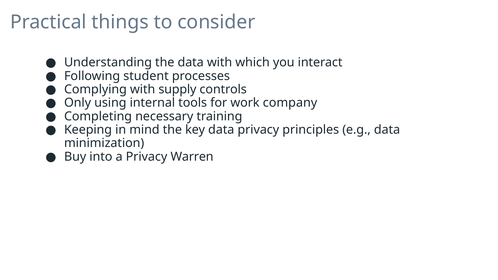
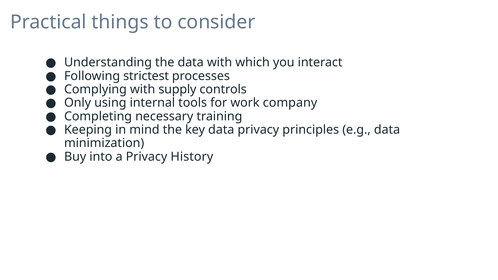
student: student -> strictest
Warren: Warren -> History
